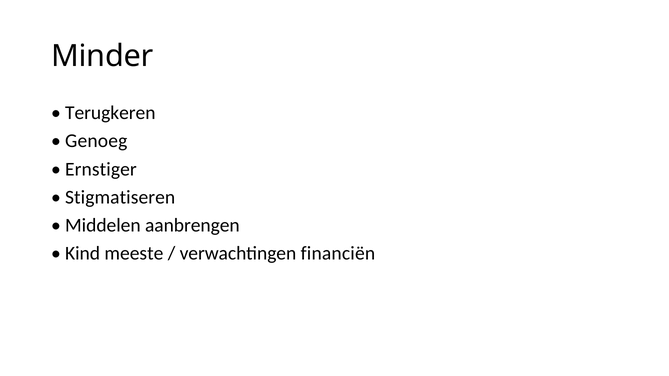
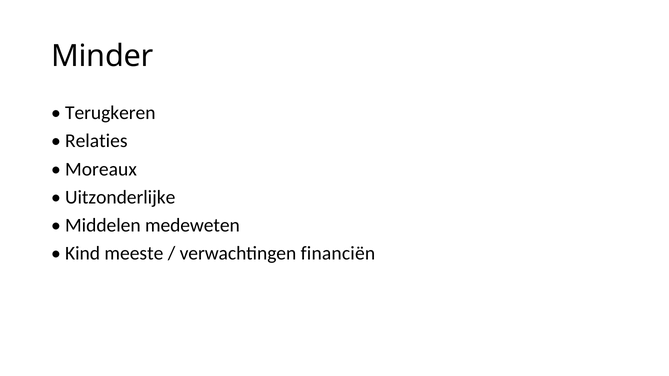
Genoeg: Genoeg -> Relaties
Ernstiger: Ernstiger -> Moreaux
Stigmatiseren: Stigmatiseren -> Uitzonderlijke
aanbrengen: aanbrengen -> medeweten
